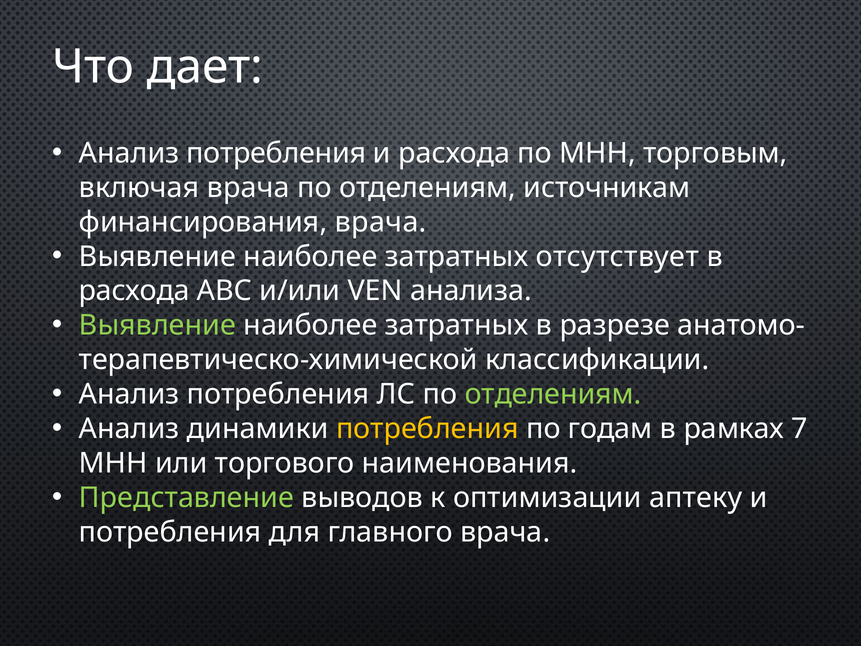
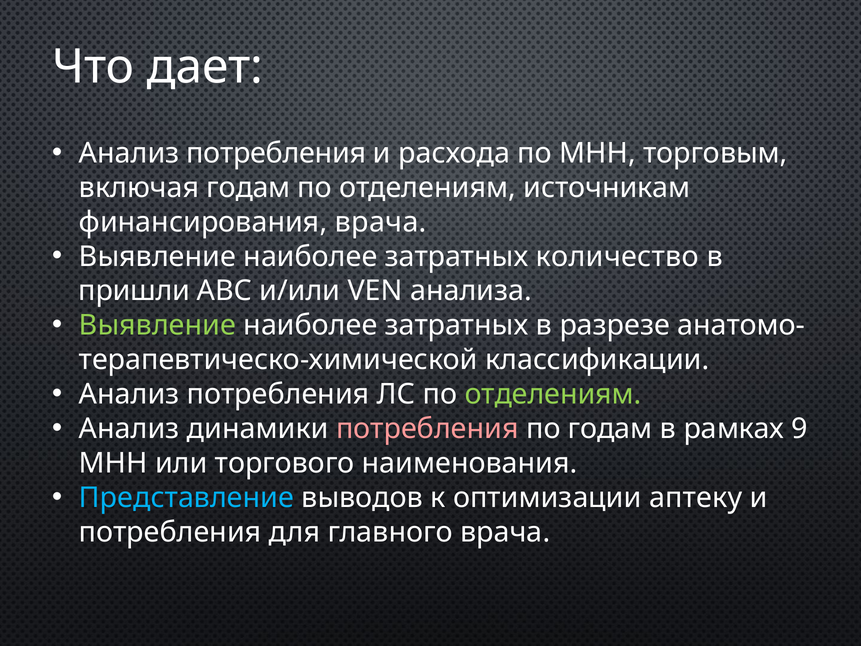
включая врача: врача -> годам
отсутствует: отсутствует -> количество
расхода at (134, 291): расхода -> пришли
потребления at (427, 429) colour: yellow -> pink
7: 7 -> 9
Представление colour: light green -> light blue
